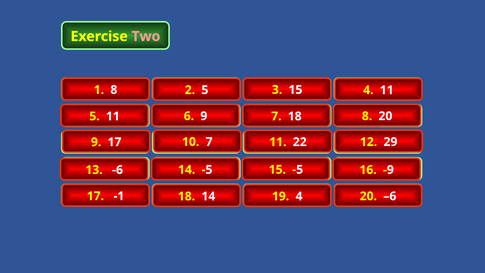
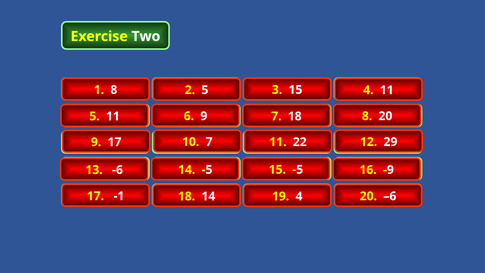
Two colour: pink -> white
